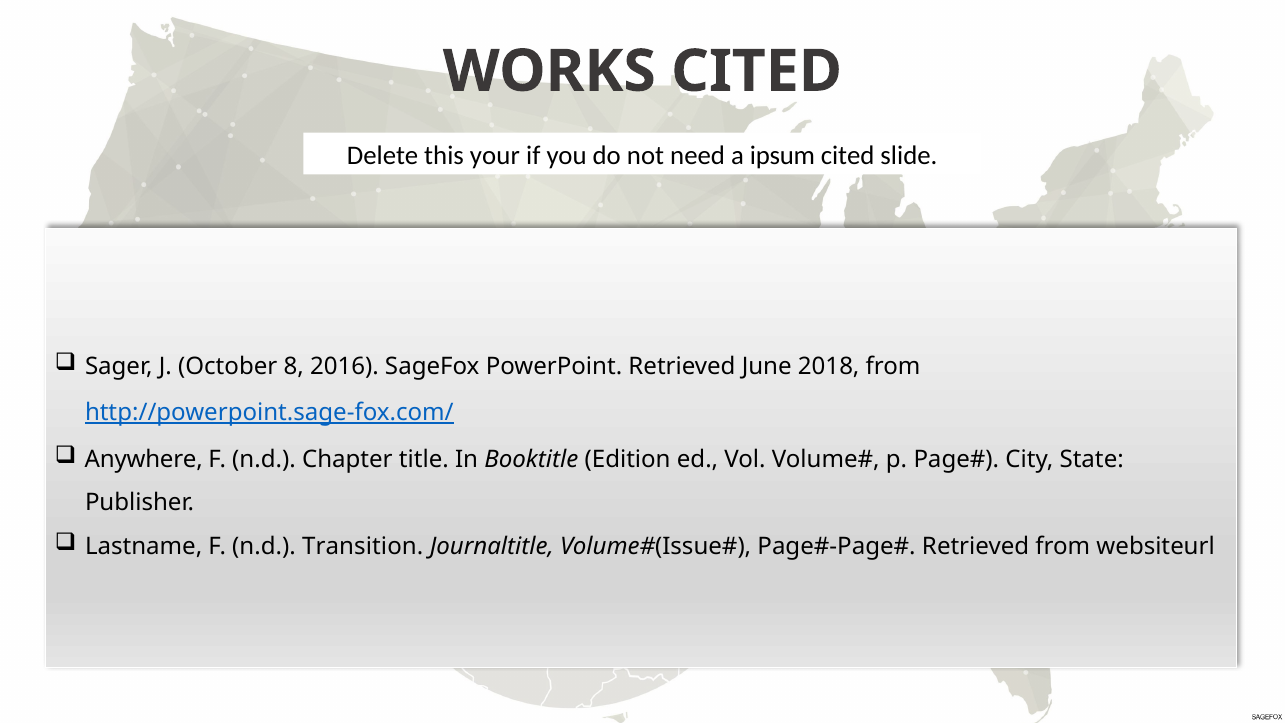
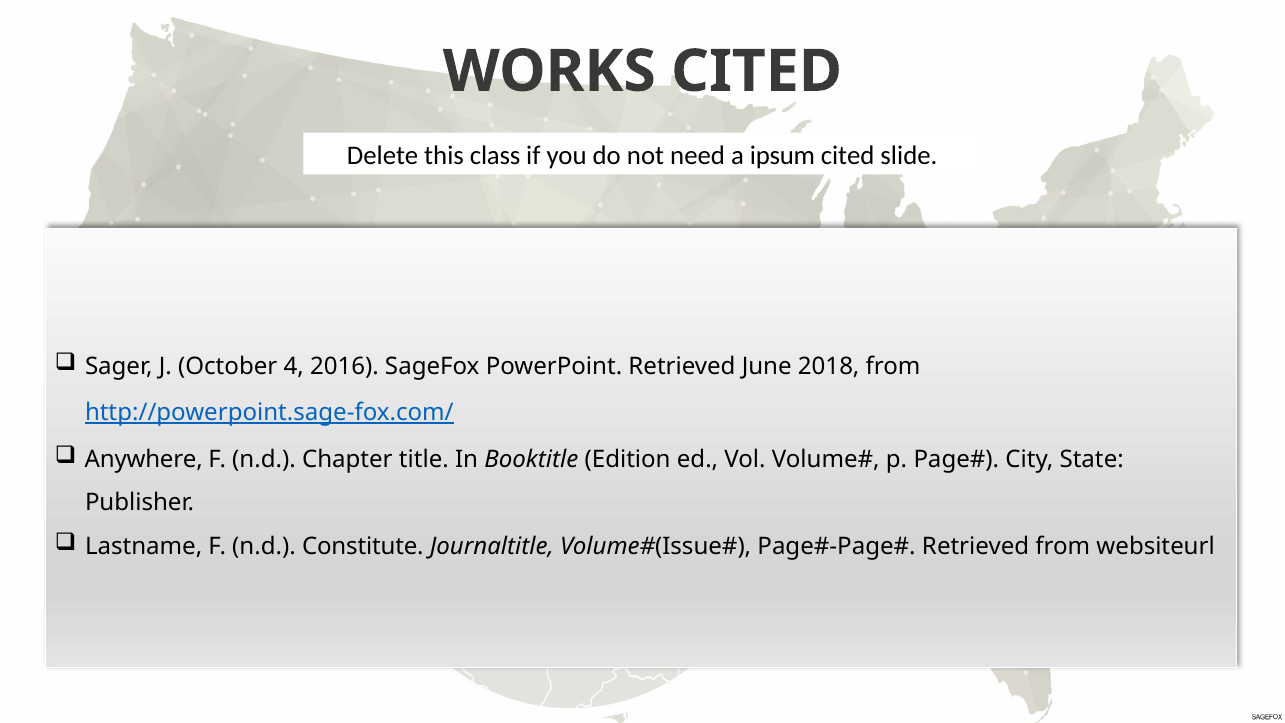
your: your -> class
8: 8 -> 4
Transition: Transition -> Constitute
